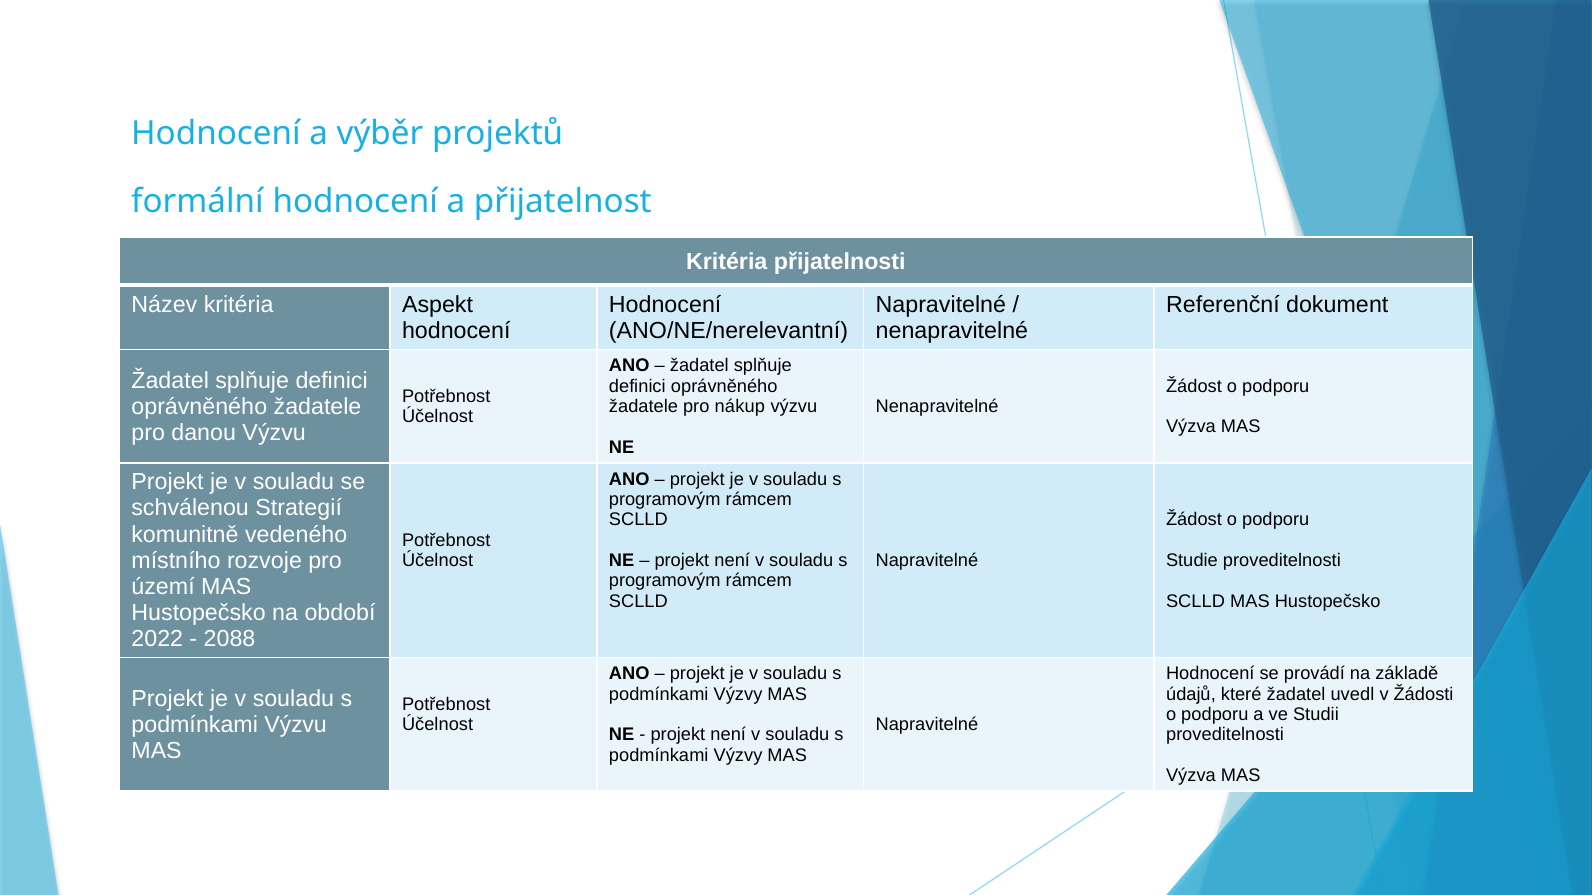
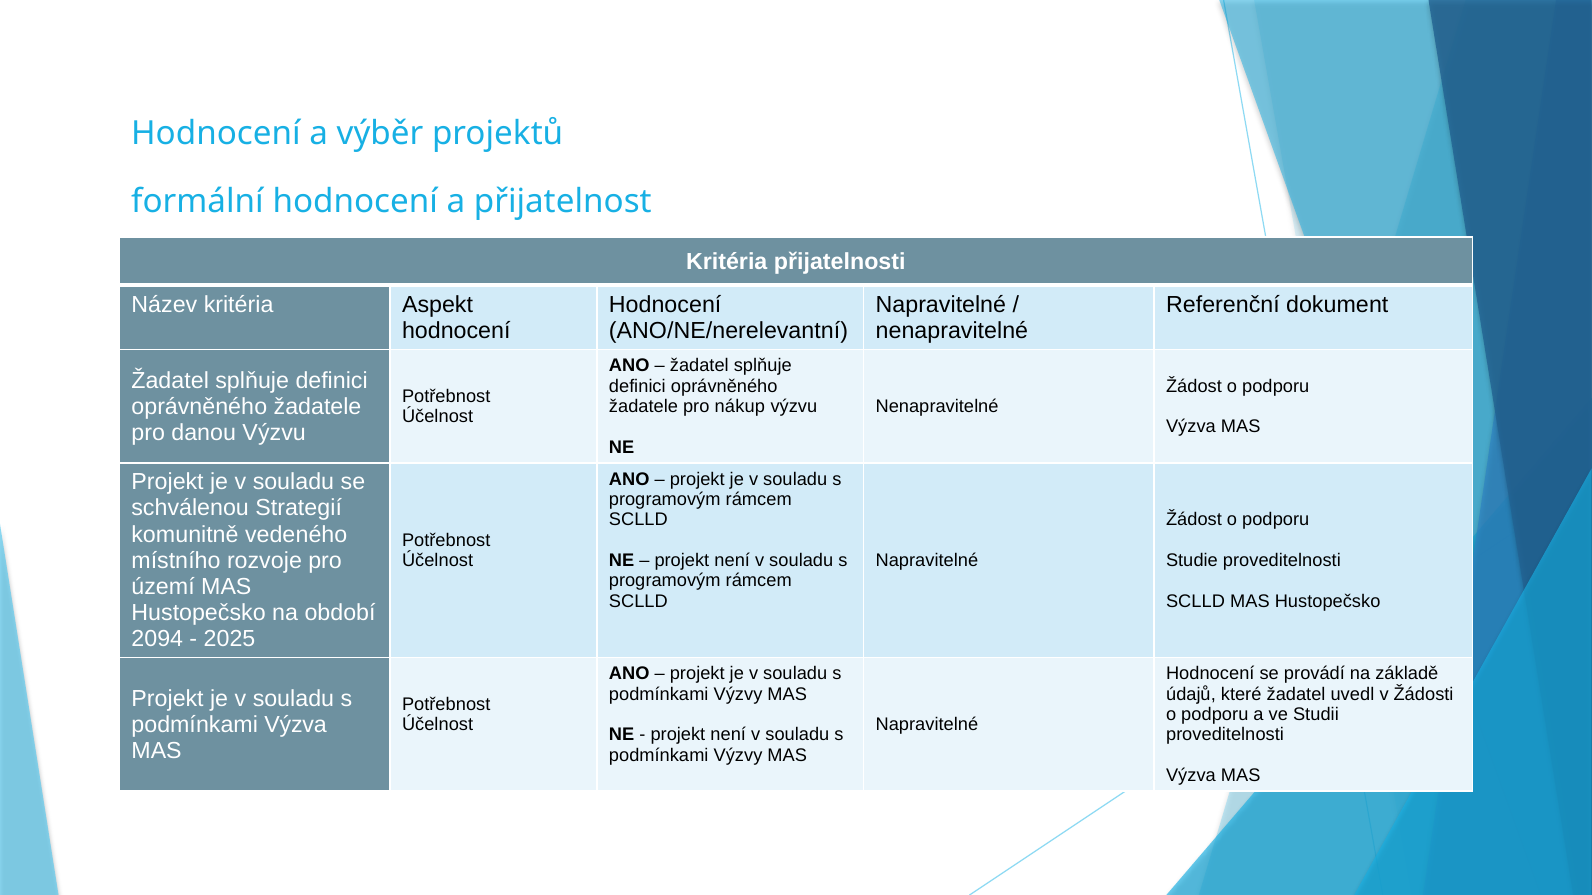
2022: 2022 -> 2094
2088: 2088 -> 2025
podmínkami Výzvu: Výzvu -> Výzva
